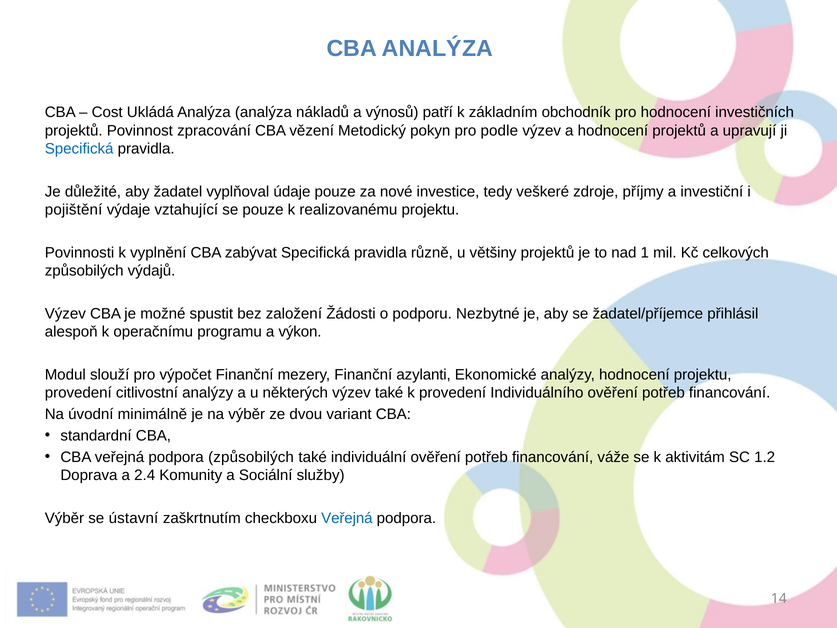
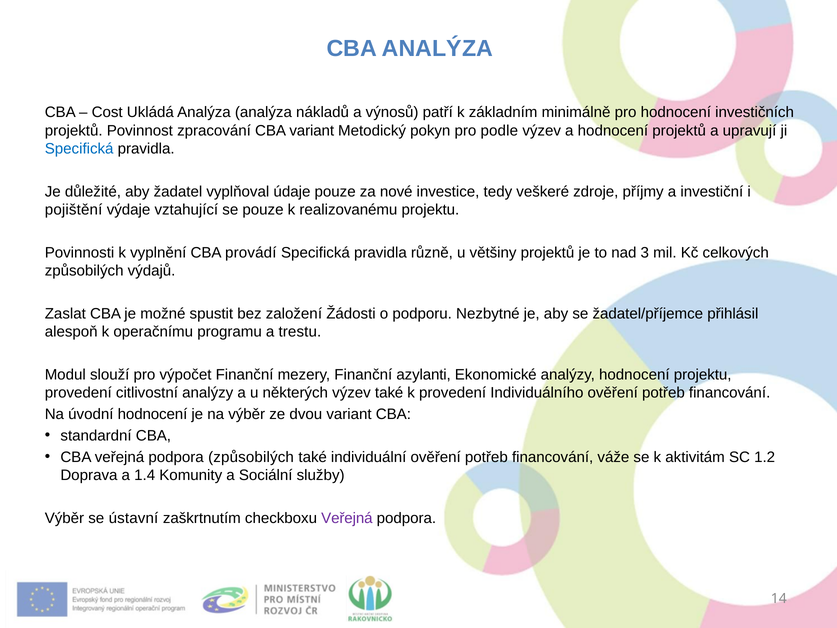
obchodník: obchodník -> minimálně
CBA vězení: vězení -> variant
zabývat: zabývat -> provádí
1: 1 -> 3
Výzev at (65, 314): Výzev -> Zaslat
výkon: výkon -> trestu
úvodní minimálně: minimálně -> hodnocení
2.4: 2.4 -> 1.4
Veřejná at (347, 518) colour: blue -> purple
